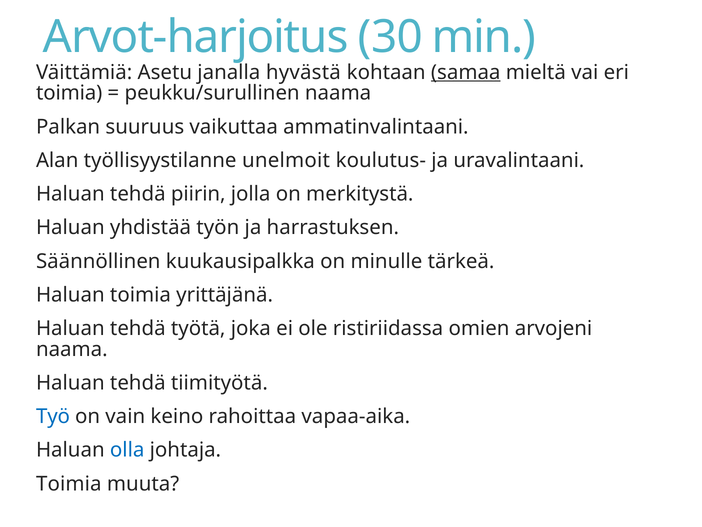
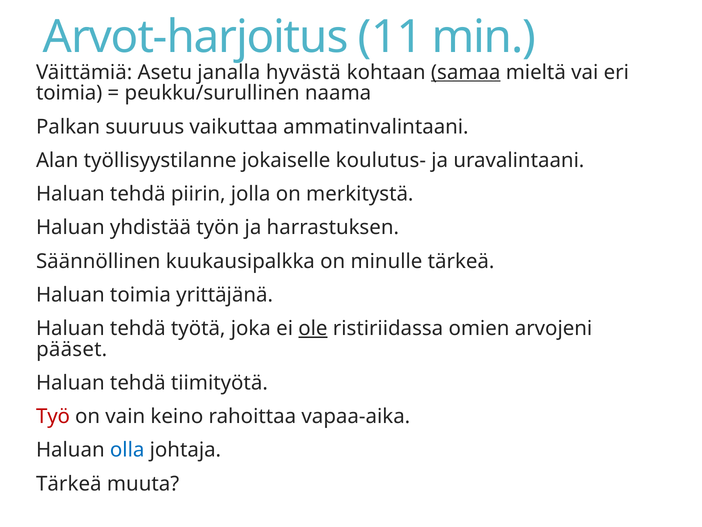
30: 30 -> 11
unelmoit: unelmoit -> jokaiselle
ole underline: none -> present
naama at (72, 349): naama -> pääset
Työ colour: blue -> red
Toimia at (69, 483): Toimia -> Tärkeä
